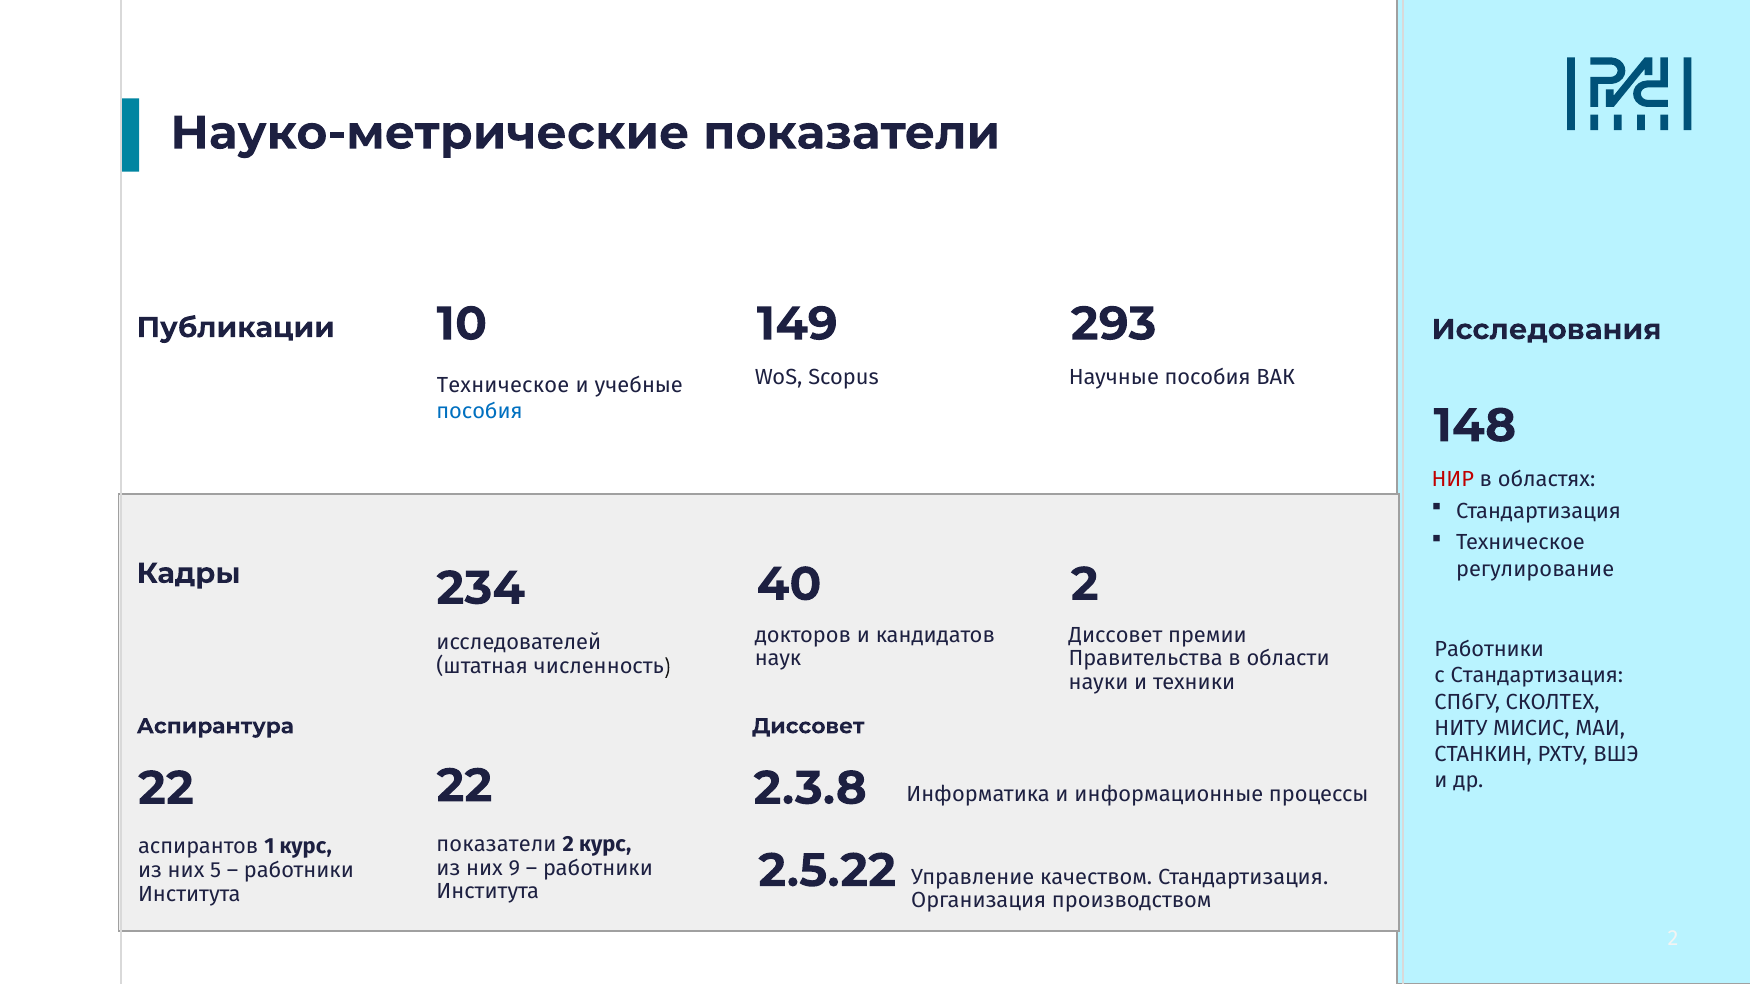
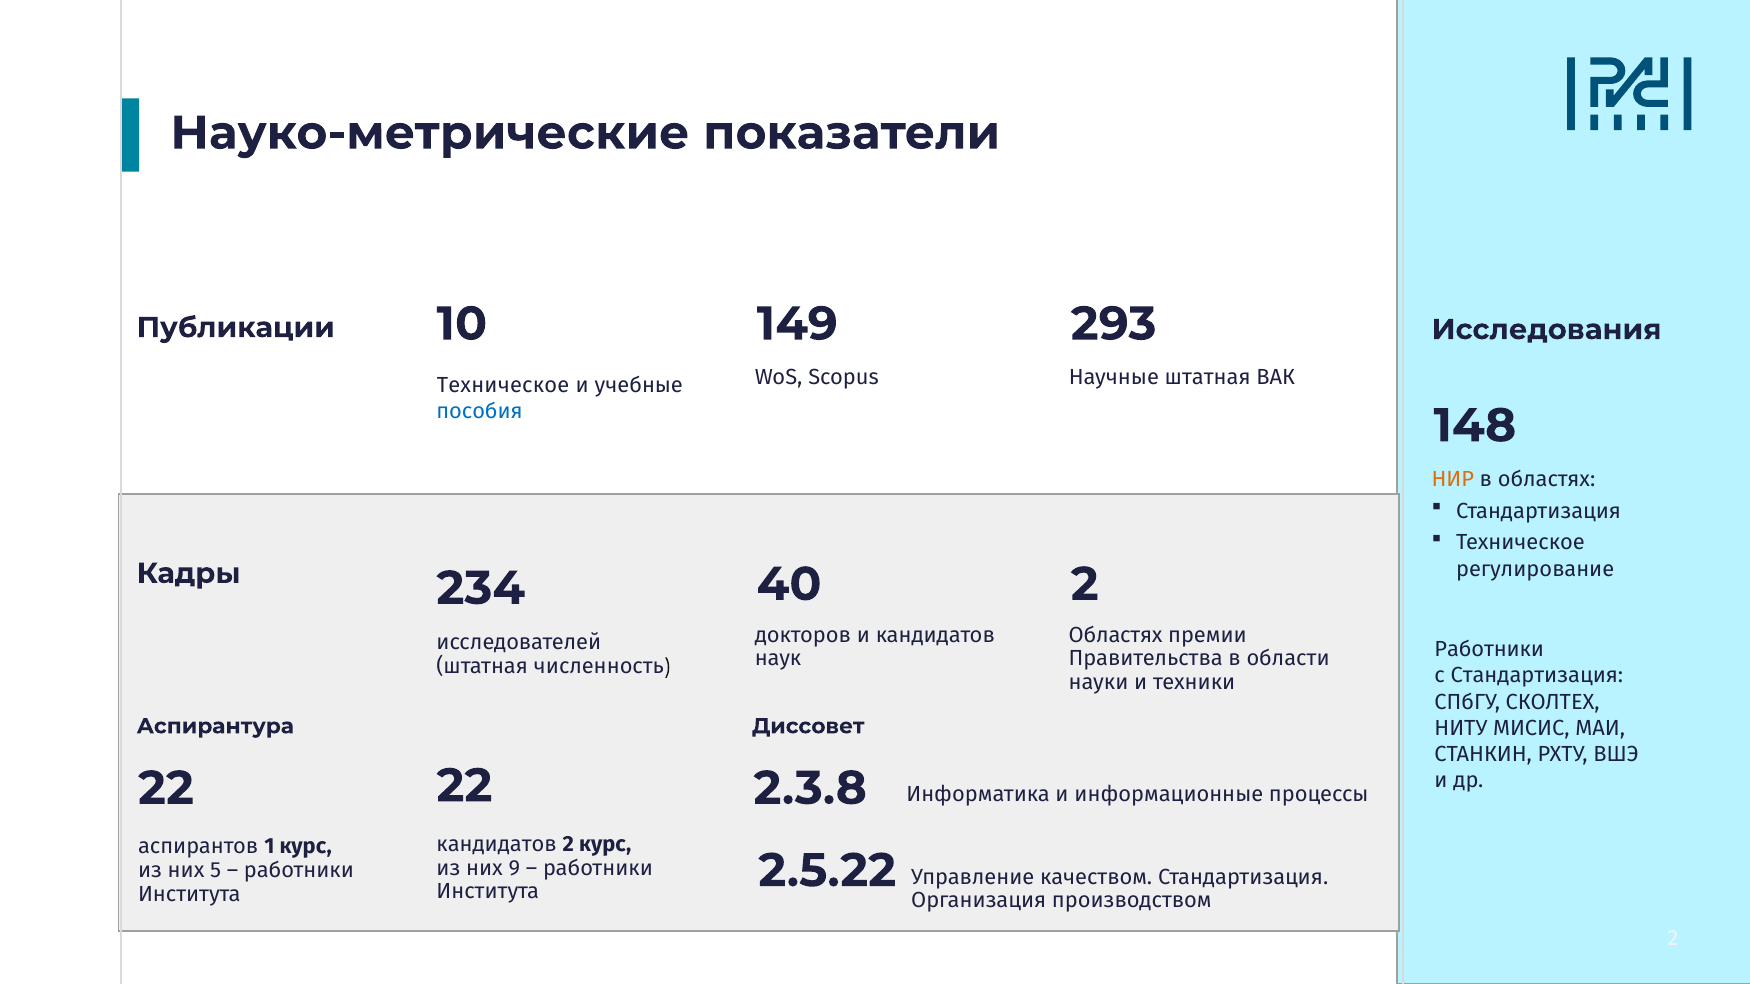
Научные пособия: пособия -> штатная
НИР colour: red -> orange
Диссовет at (1116, 635): Диссовет -> Областях
показатели at (497, 845): показатели -> кандидатов
